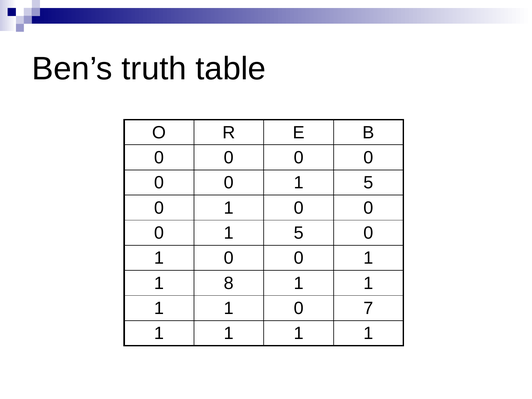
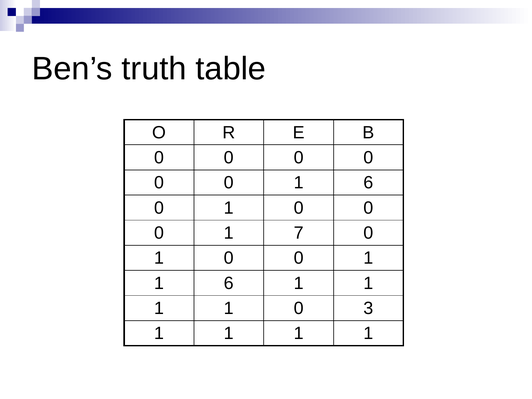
5 at (368, 183): 5 -> 6
5 at (299, 233): 5 -> 7
8 at (229, 283): 8 -> 6
7: 7 -> 3
